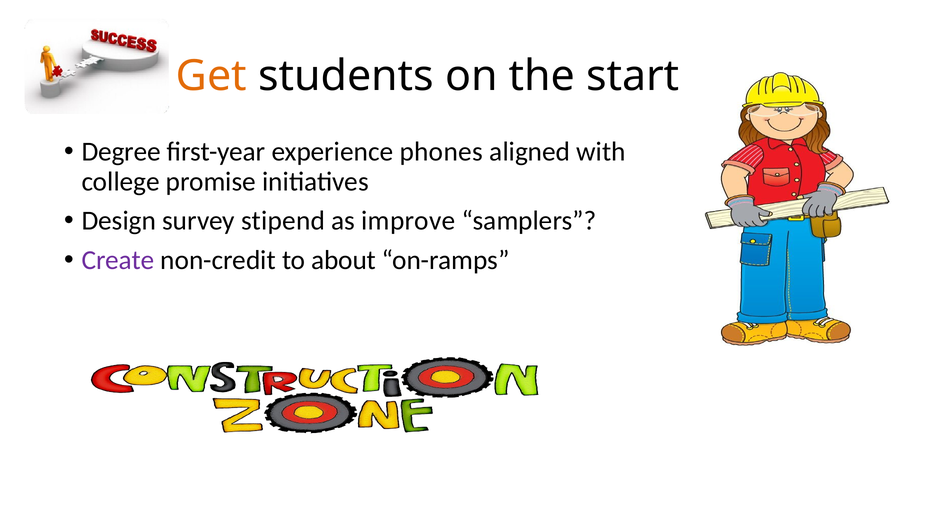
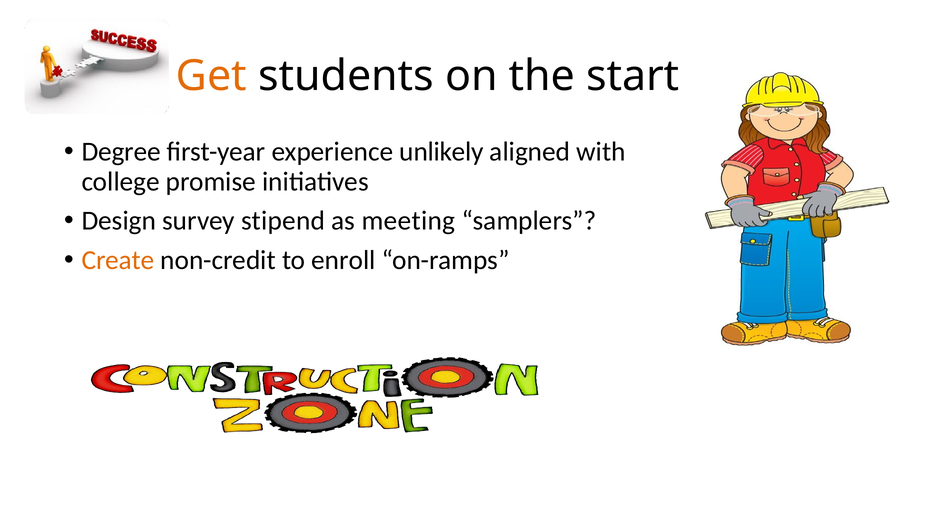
phones: phones -> unlikely
improve: improve -> meeting
Create colour: purple -> orange
about: about -> enroll
